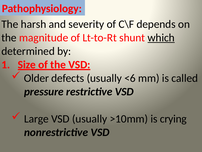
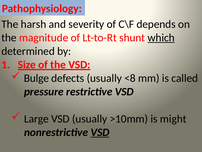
Older: Older -> Bulge
<6: <6 -> <8
crying: crying -> might
VSD at (100, 132) underline: none -> present
